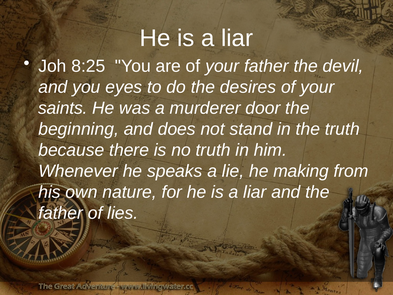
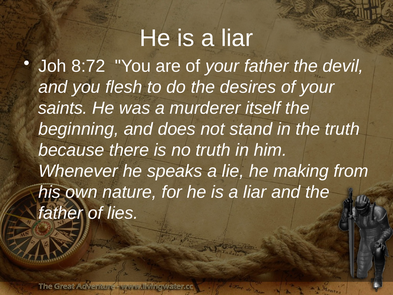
8:25: 8:25 -> 8:72
eyes: eyes -> flesh
door: door -> itself
